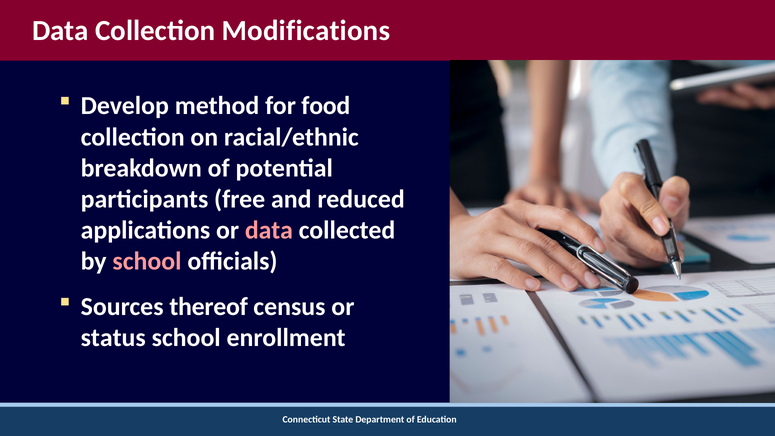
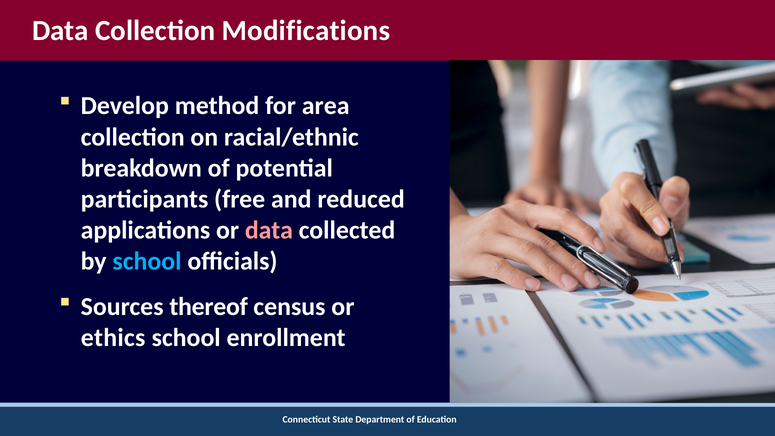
food: food -> area
school at (147, 261) colour: pink -> light blue
status: status -> ethics
